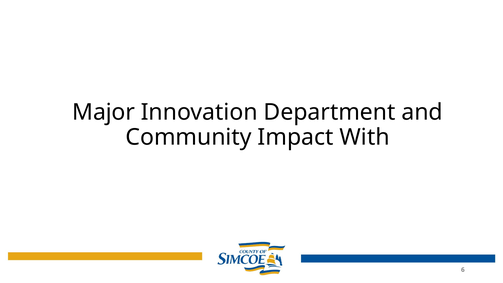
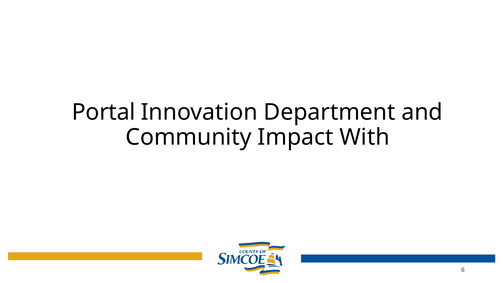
Major: Major -> Portal
